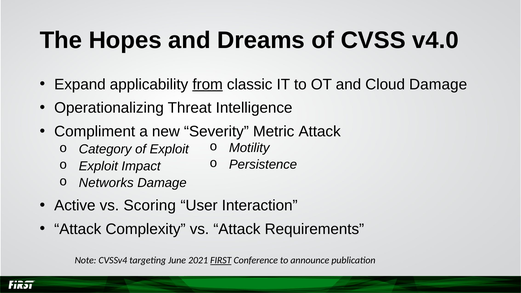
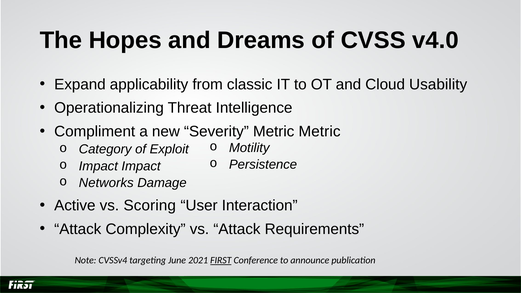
from underline: present -> none
Cloud Damage: Damage -> Usability
Metric Attack: Attack -> Metric
Exploit at (98, 166): Exploit -> Impact
